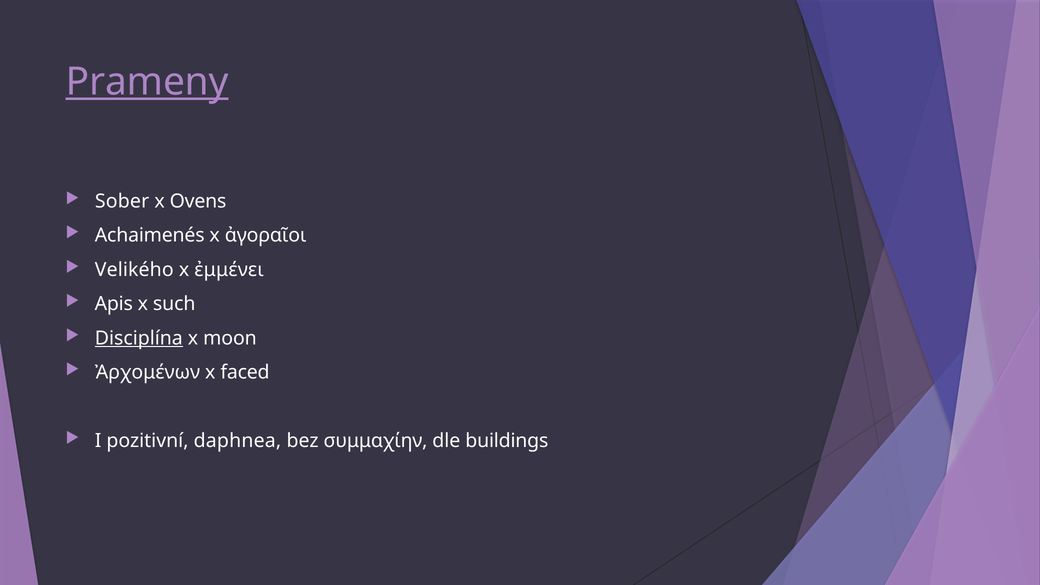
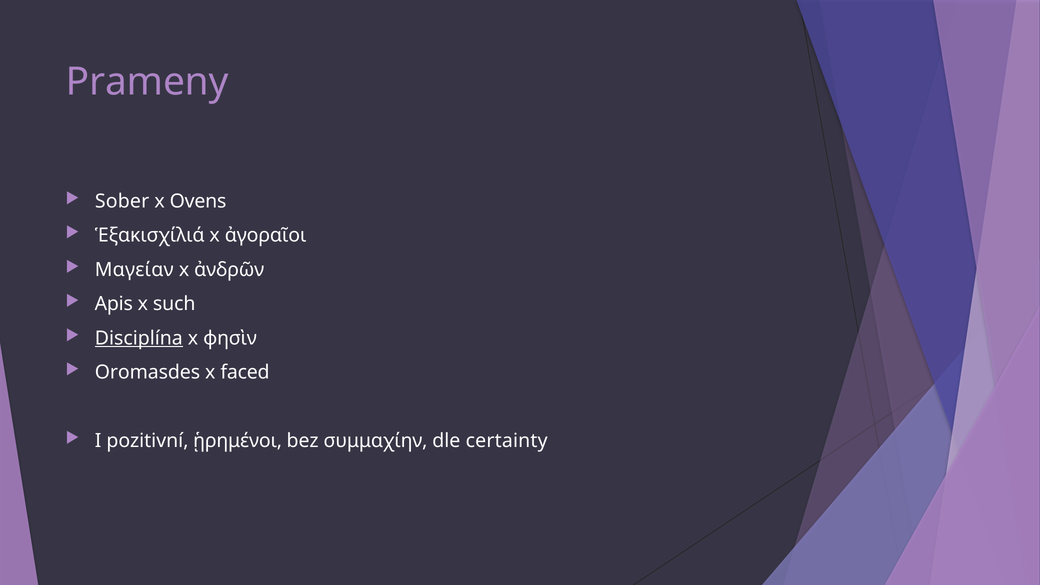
Prameny underline: present -> none
Achaimenés: Achaimenés -> Ἑξακισχίλιά
Velikého: Velikého -> Μαγείαν
ἐμμένει: ἐμμένει -> ἀνδρῶν
moon: moon -> φησὶν
Ἀρχομένων: Ἀρχομένων -> Oromasdes
daphnea: daphnea -> ᾑρημένοι
buildings: buildings -> certainty
